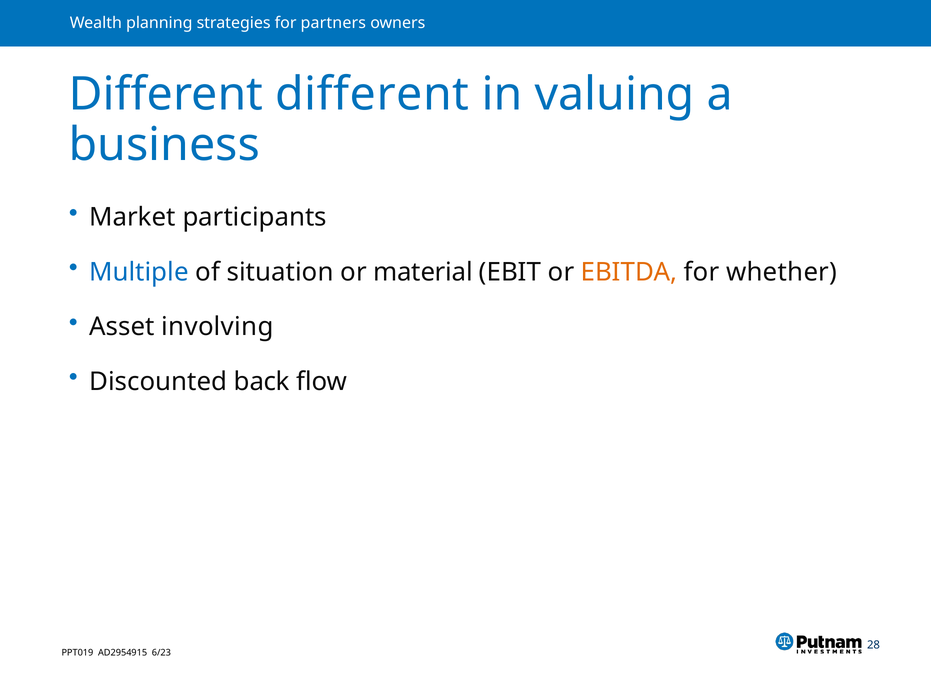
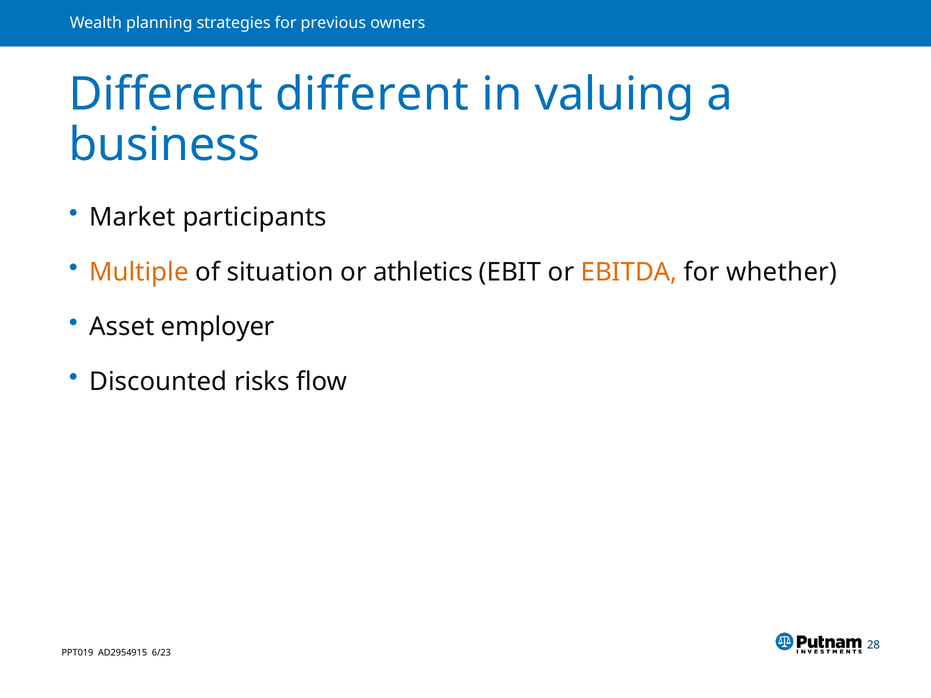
partners: partners -> previous
Multiple colour: blue -> orange
material: material -> athletics
involving: involving -> employer
back: back -> risks
